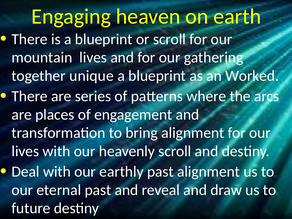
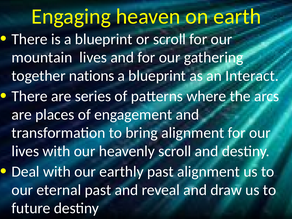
unique: unique -> nations
Worked: Worked -> Interact
